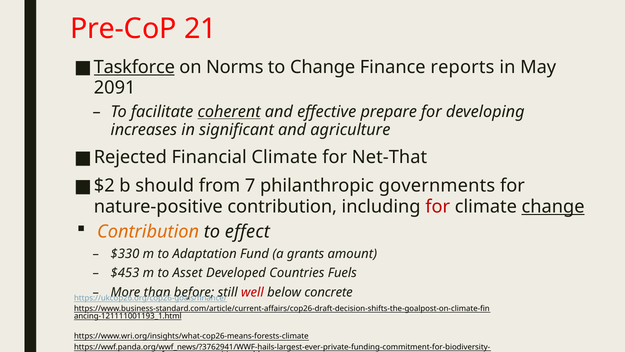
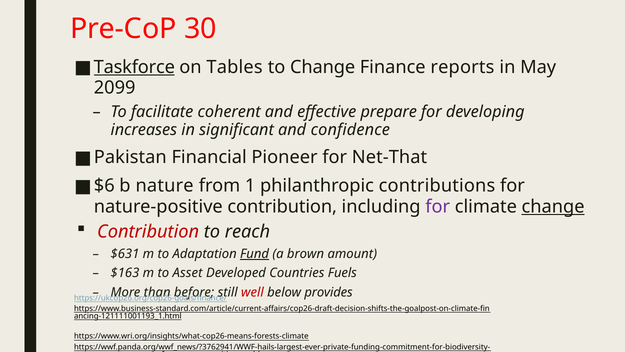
21: 21 -> 30
Norms: Norms -> Tables
2091: 2091 -> 2099
coherent underline: present -> none
agriculture: agriculture -> confidence
Rejected: Rejected -> Pakistan
Financial Climate: Climate -> Pioneer
$2: $2 -> $6
should: should -> nature
7: 7 -> 1
governments: governments -> contributions
for at (438, 206) colour: red -> purple
Contribution at (148, 231) colour: orange -> red
effect: effect -> reach
$330: $330 -> $631
Fund underline: none -> present
grants: grants -> brown
$453: $453 -> $163
concrete: concrete -> provides
